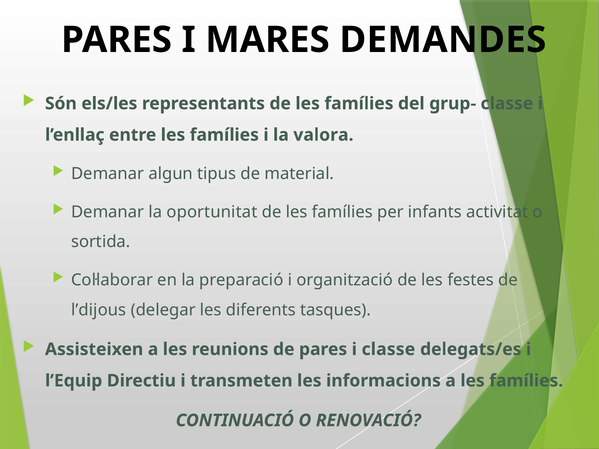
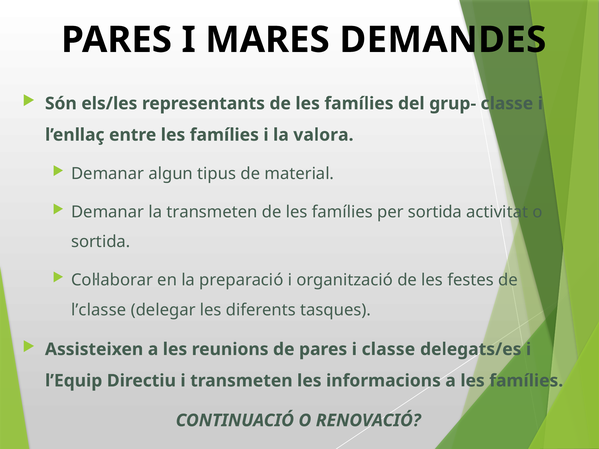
la oportunitat: oportunitat -> transmeten
per infants: infants -> sortida
l’dijous: l’dijous -> l’classe
